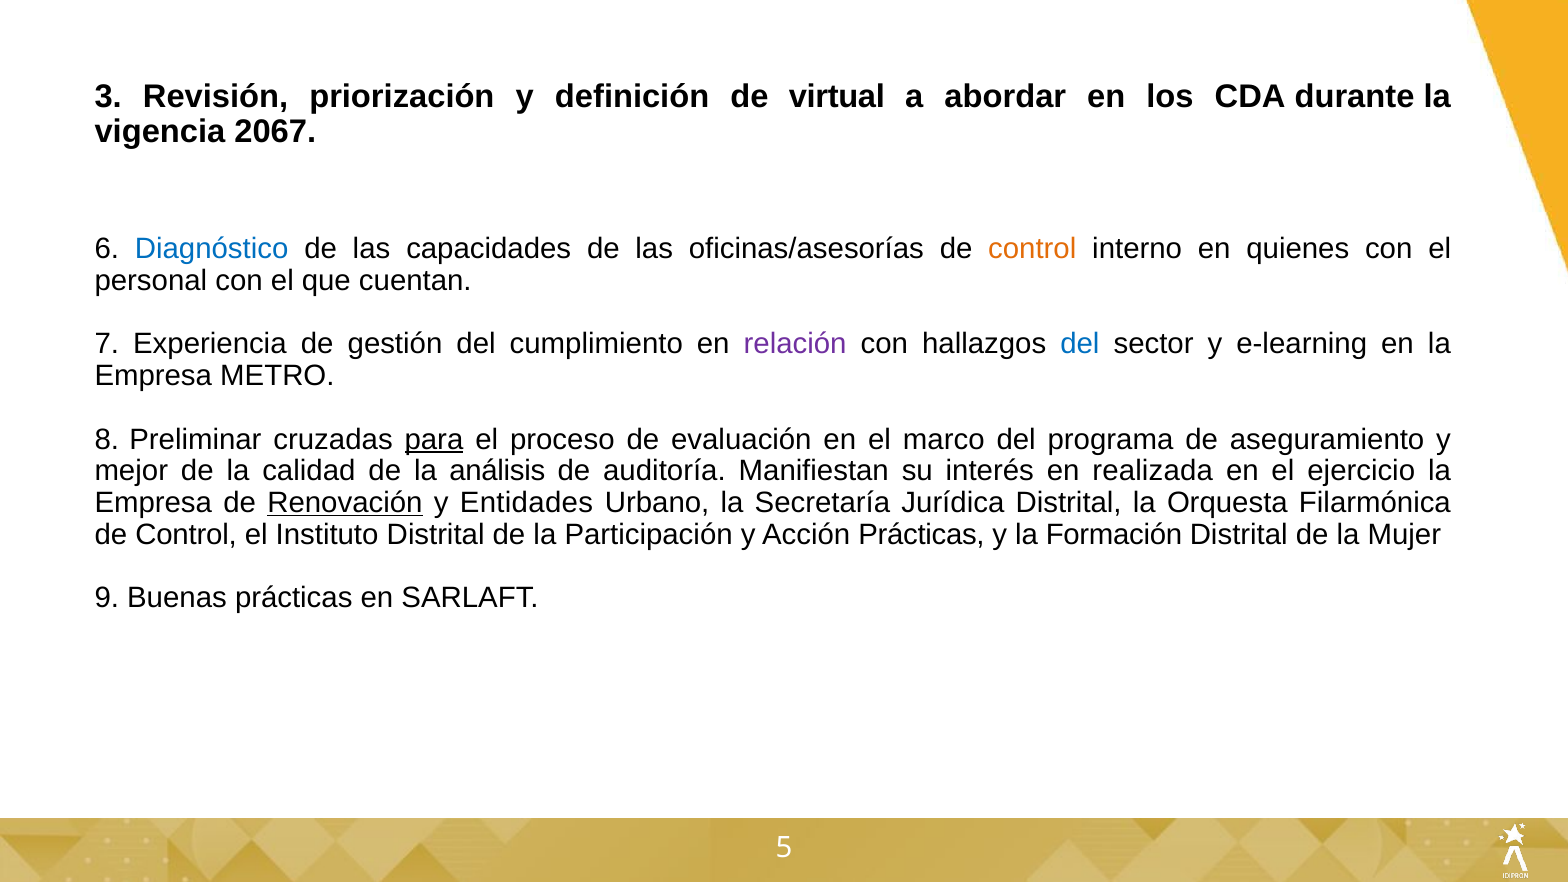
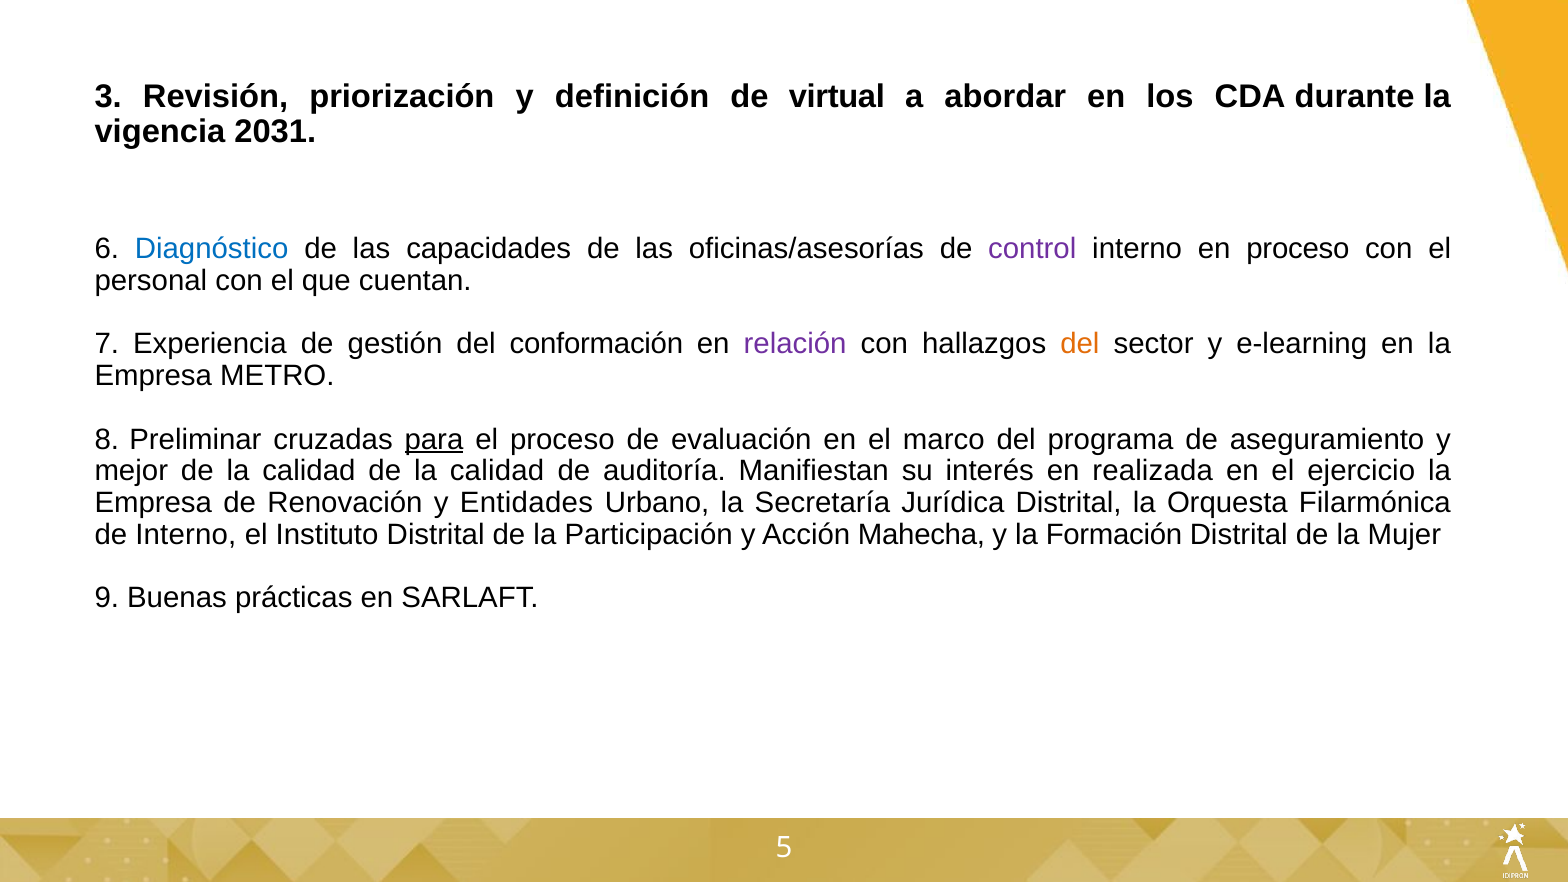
2067: 2067 -> 2031
control at (1032, 249) colour: orange -> purple
en quienes: quienes -> proceso
cumplimiento: cumplimiento -> conformación
del at (1080, 344) colour: blue -> orange
calidad de la análisis: análisis -> calidad
Renovación underline: present -> none
Control at (186, 535): Control -> Interno
Acción Prácticas: Prácticas -> Mahecha
